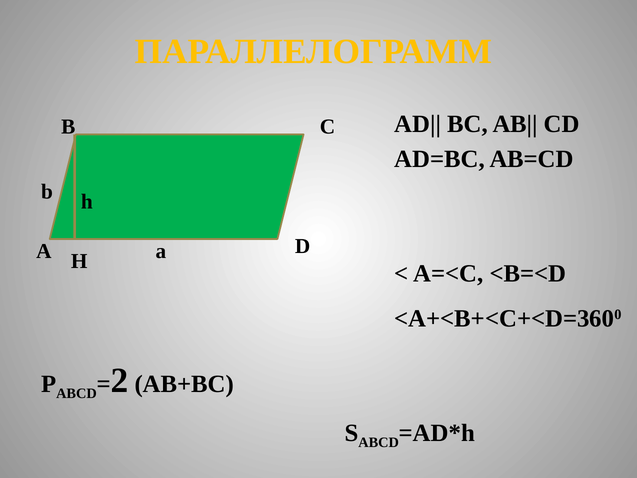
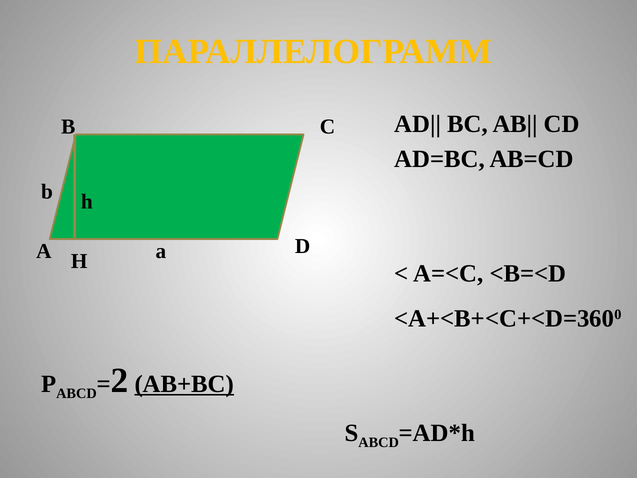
AB+BC underline: none -> present
